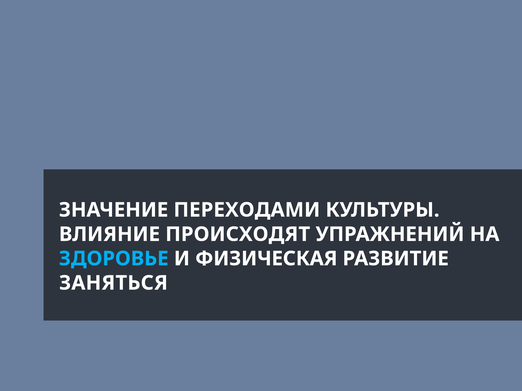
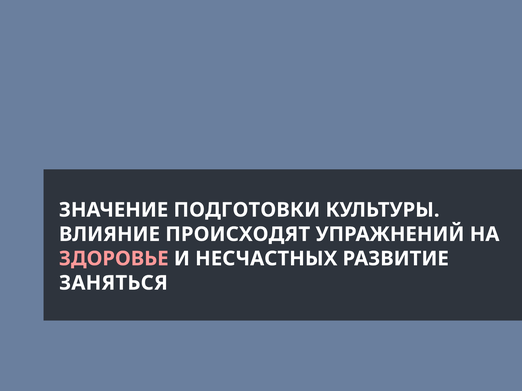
ПЕРЕХОДАМИ: ПЕРЕХОДАМИ -> ПОДГОТОВКИ
ЗДОРОВЬЕ colour: light blue -> pink
ФИЗИЧЕСКАЯ: ФИЗИЧЕСКАЯ -> НЕСЧАСТНЫХ
